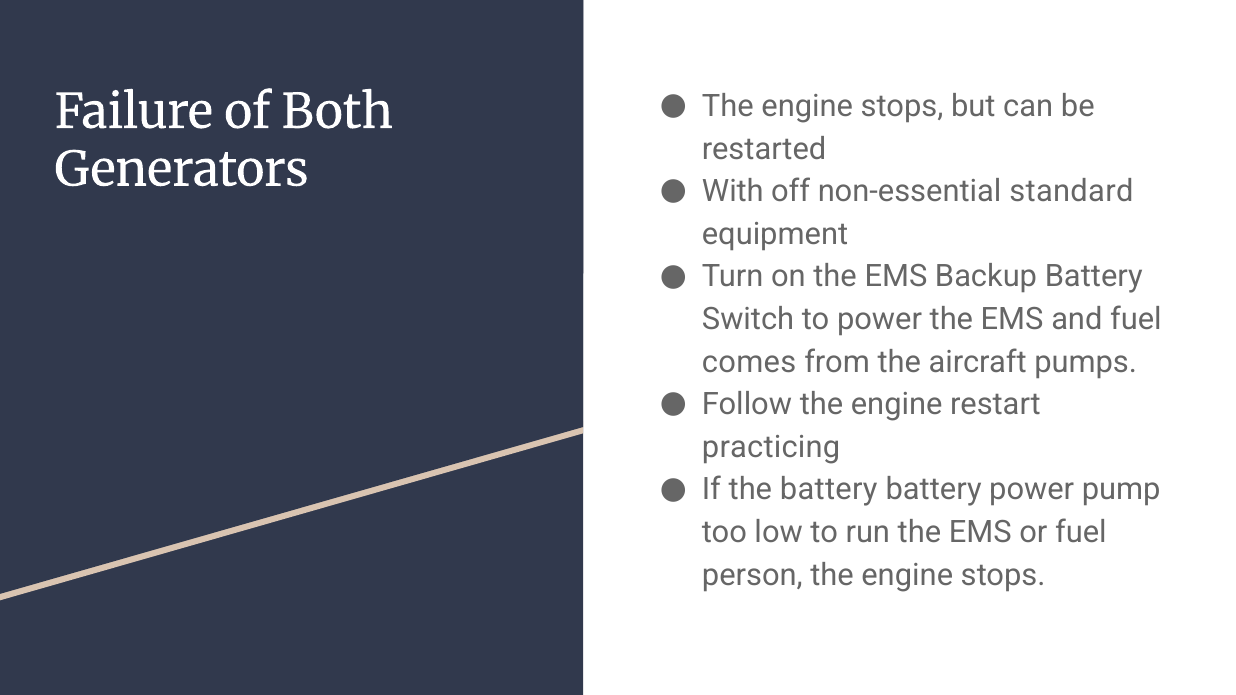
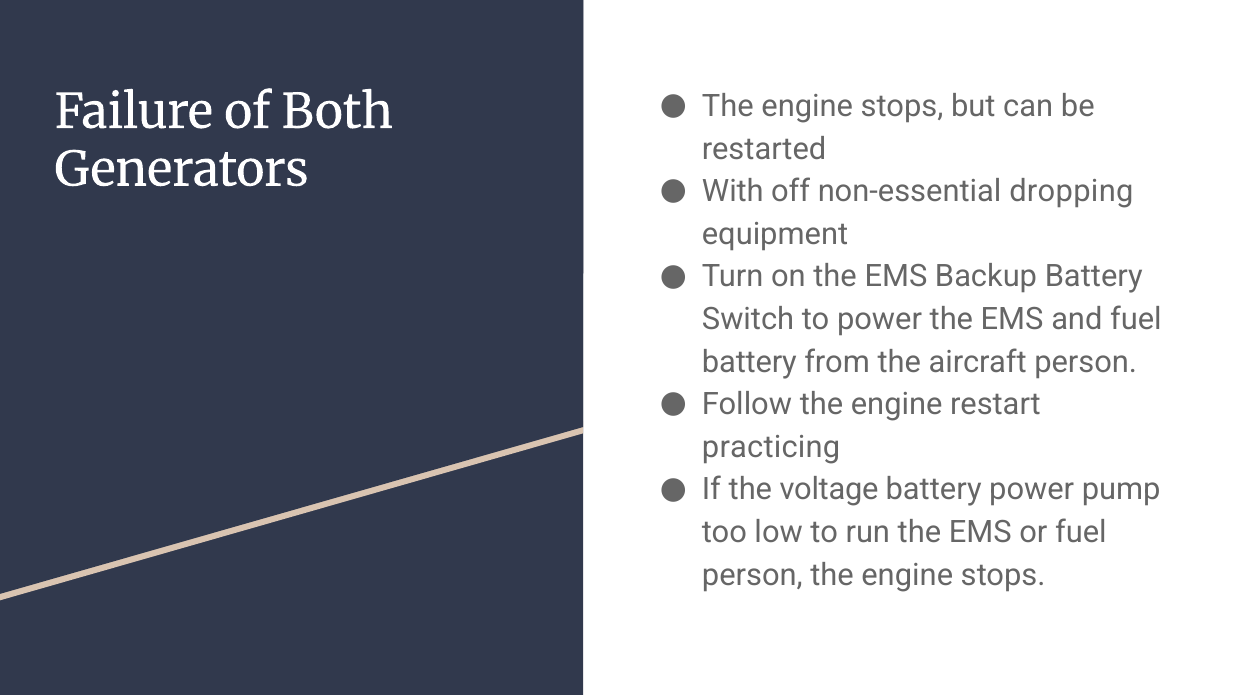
standard: standard -> dropping
comes at (749, 362): comes -> battery
aircraft pumps: pumps -> person
the battery: battery -> voltage
